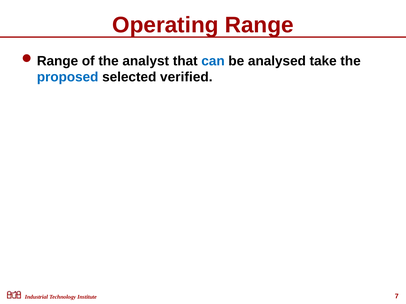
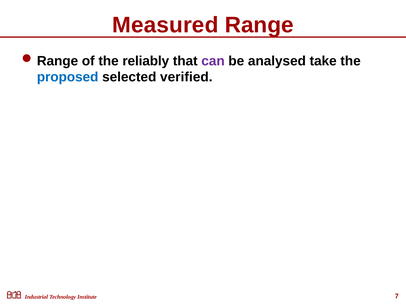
Operating: Operating -> Measured
analyst: analyst -> reliably
can colour: blue -> purple
